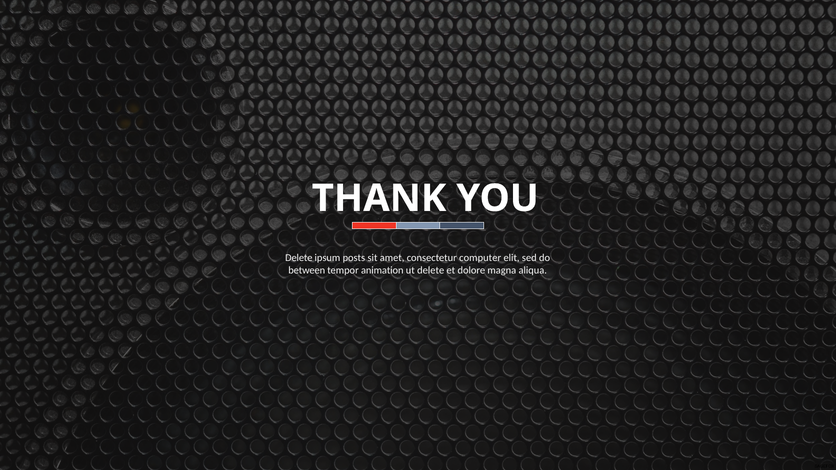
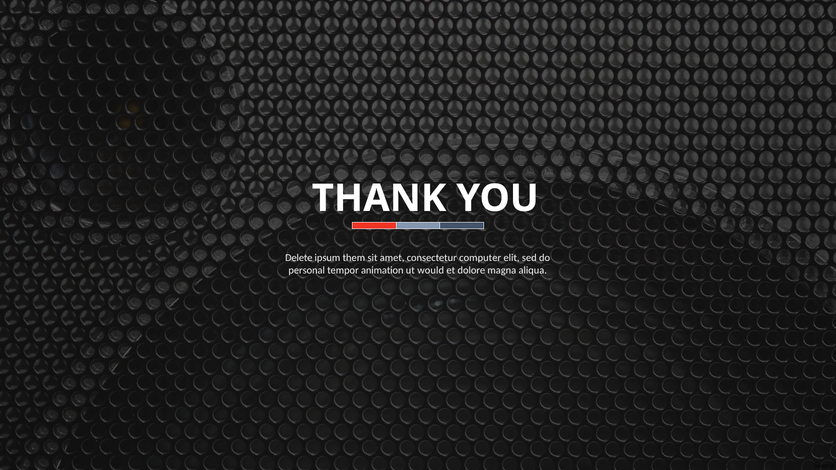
posts: posts -> them
between: between -> personal
ut delete: delete -> would
